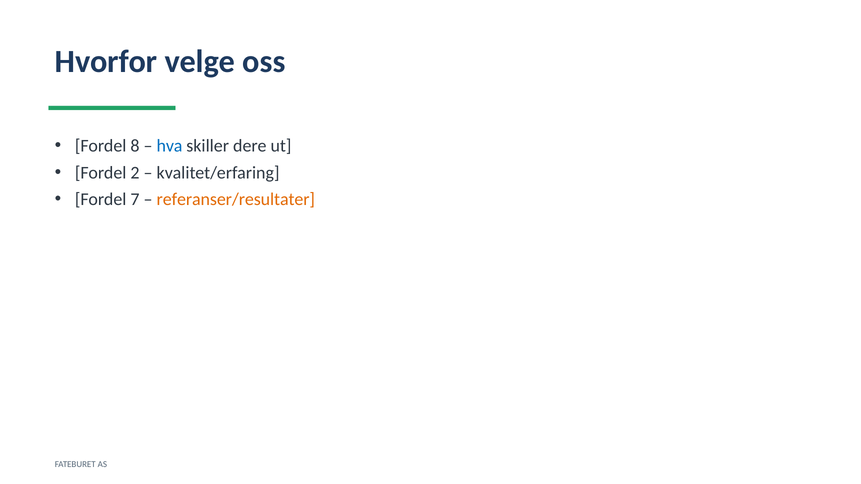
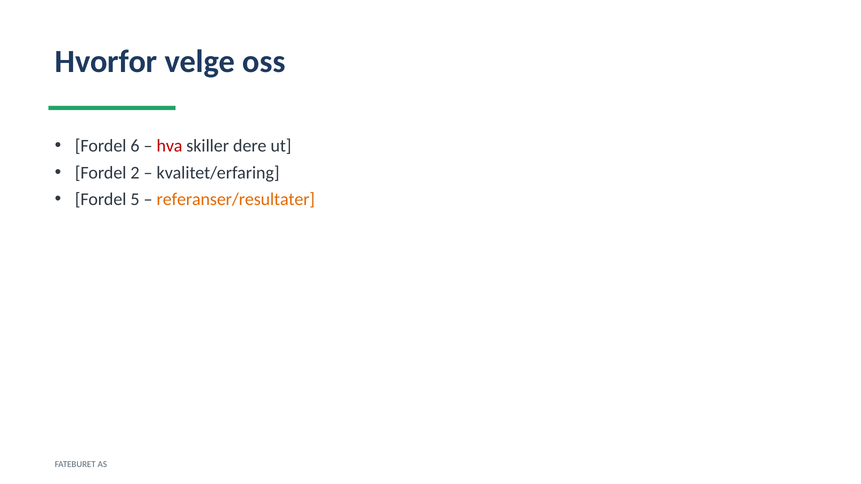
8: 8 -> 6
hva colour: blue -> red
7: 7 -> 5
